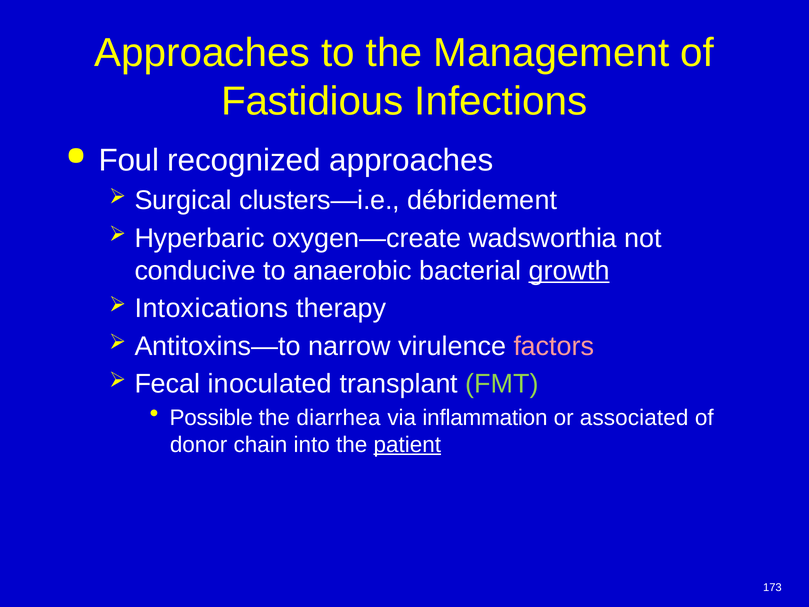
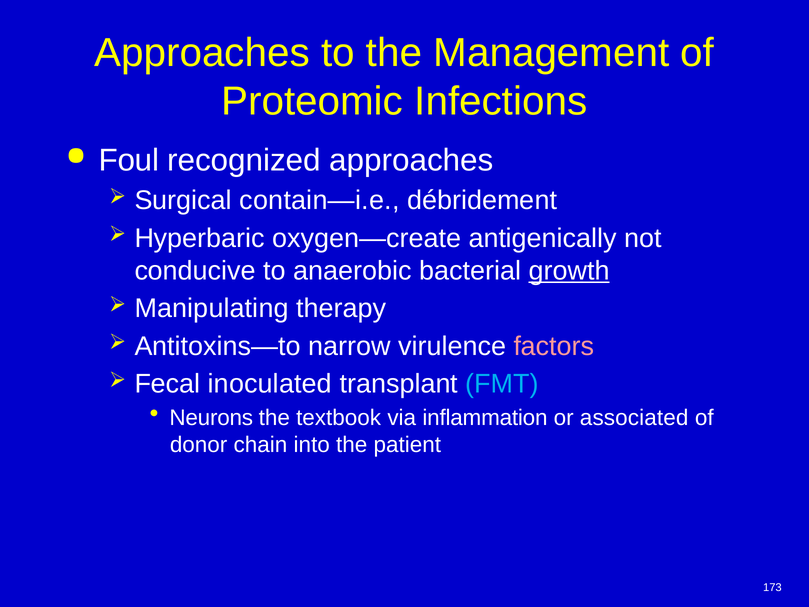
Fastidious: Fastidious -> Proteomic
clusters—i.e: clusters—i.e -> contain—i.e
wadsworthia: wadsworthia -> antigenically
Intoxications: Intoxications -> Manipulating
FMT colour: light green -> light blue
Possible: Possible -> Neurons
diarrhea: diarrhea -> textbook
patient underline: present -> none
